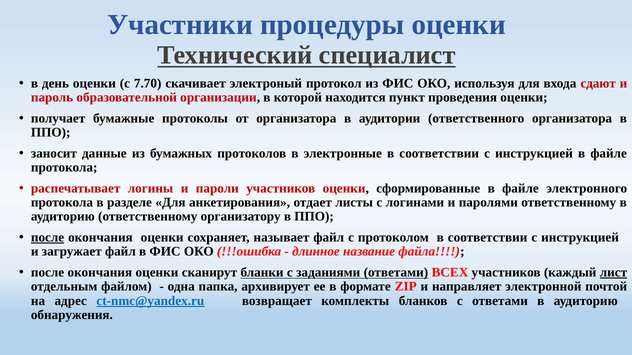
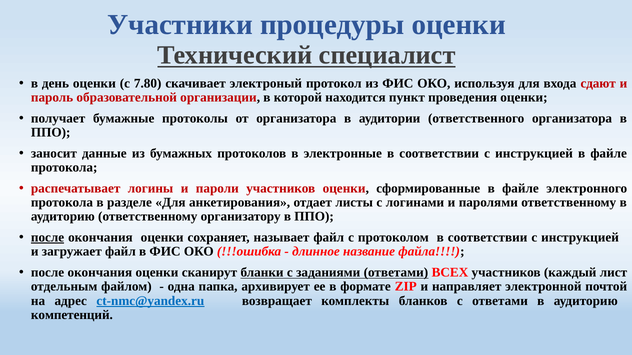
7.70: 7.70 -> 7.80
лист underline: present -> none
обнаружения: обнаружения -> компетенций
